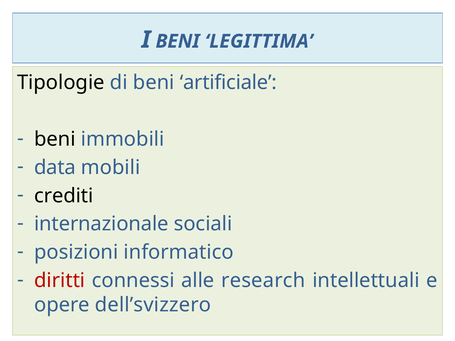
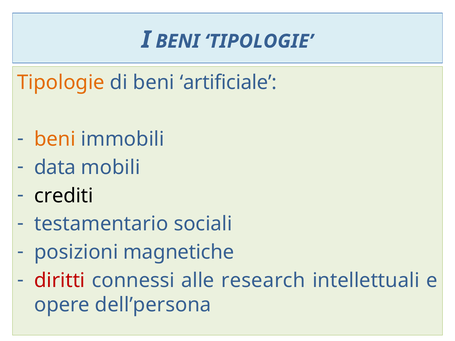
BENI LEGITTIMA: LEGITTIMA -> TIPOLOGIE
Tipologie at (61, 83) colour: black -> orange
beni at (55, 139) colour: black -> orange
internazionale: internazionale -> testamentario
informatico: informatico -> magnetiche
dell’svizzero: dell’svizzero -> dell’persona
